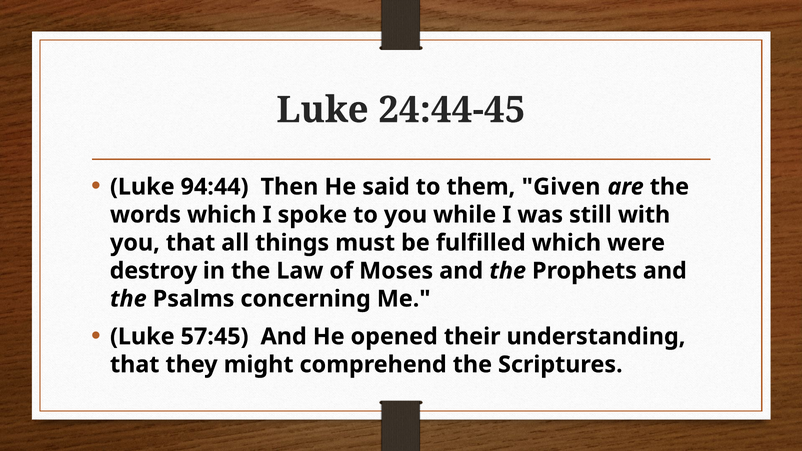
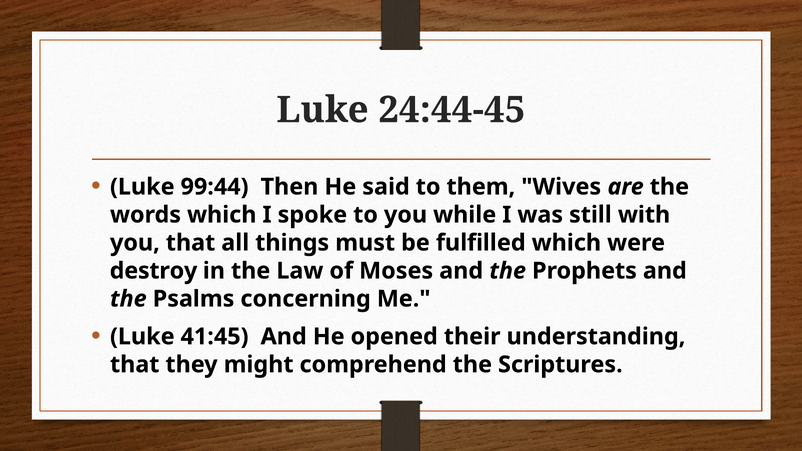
94:44: 94:44 -> 99:44
Given: Given -> Wives
57:45: 57:45 -> 41:45
